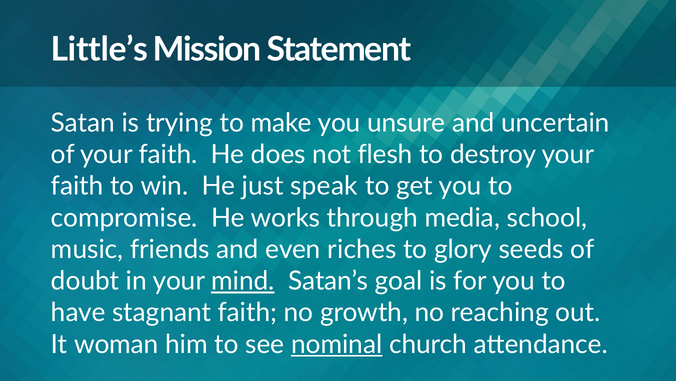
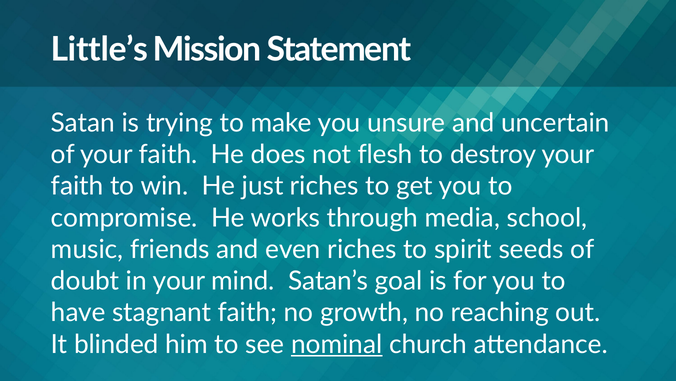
just speak: speak -> riches
glory: glory -> spirit
mind underline: present -> none
woman: woman -> blinded
